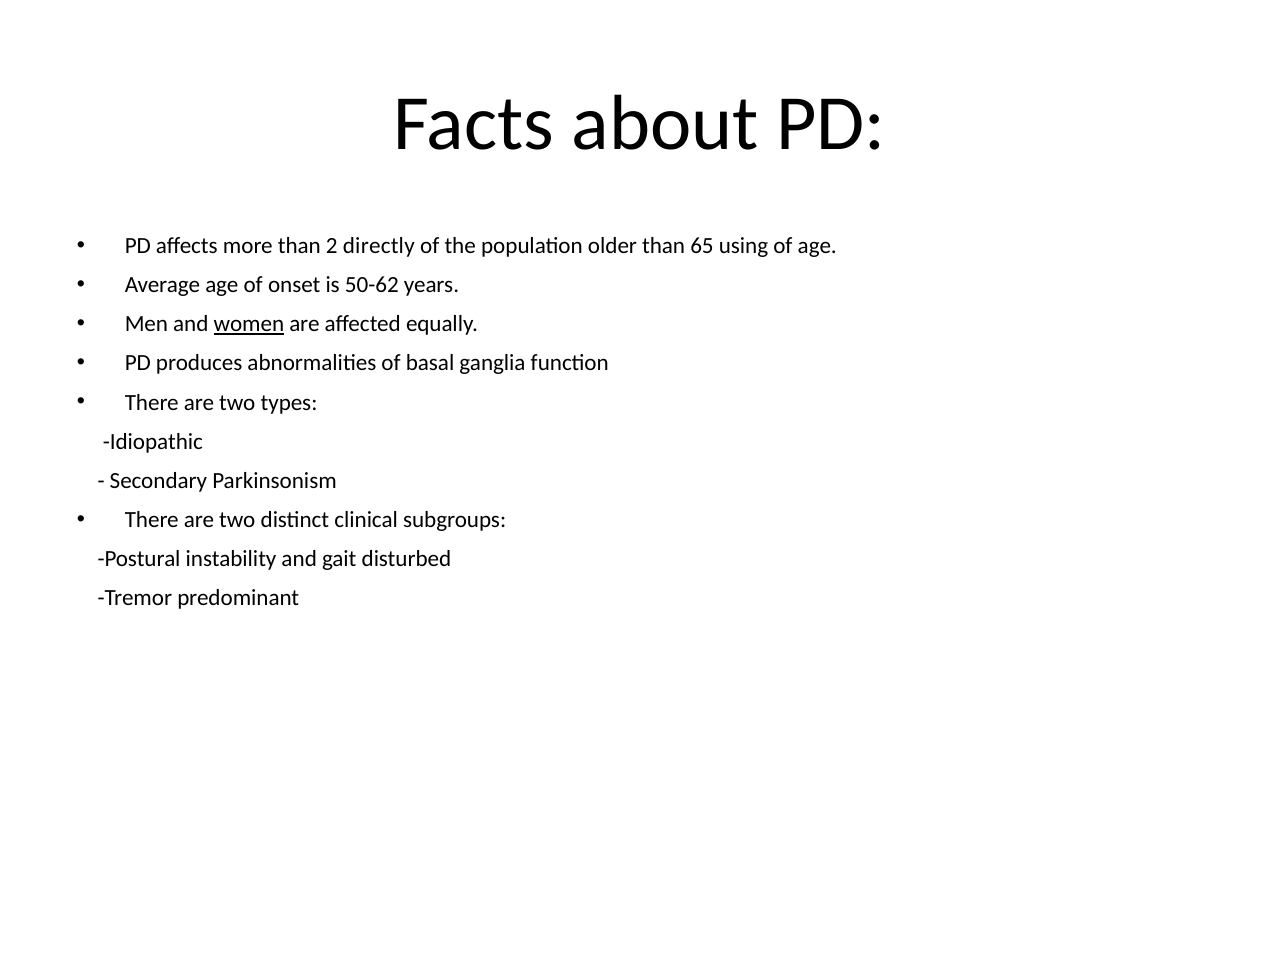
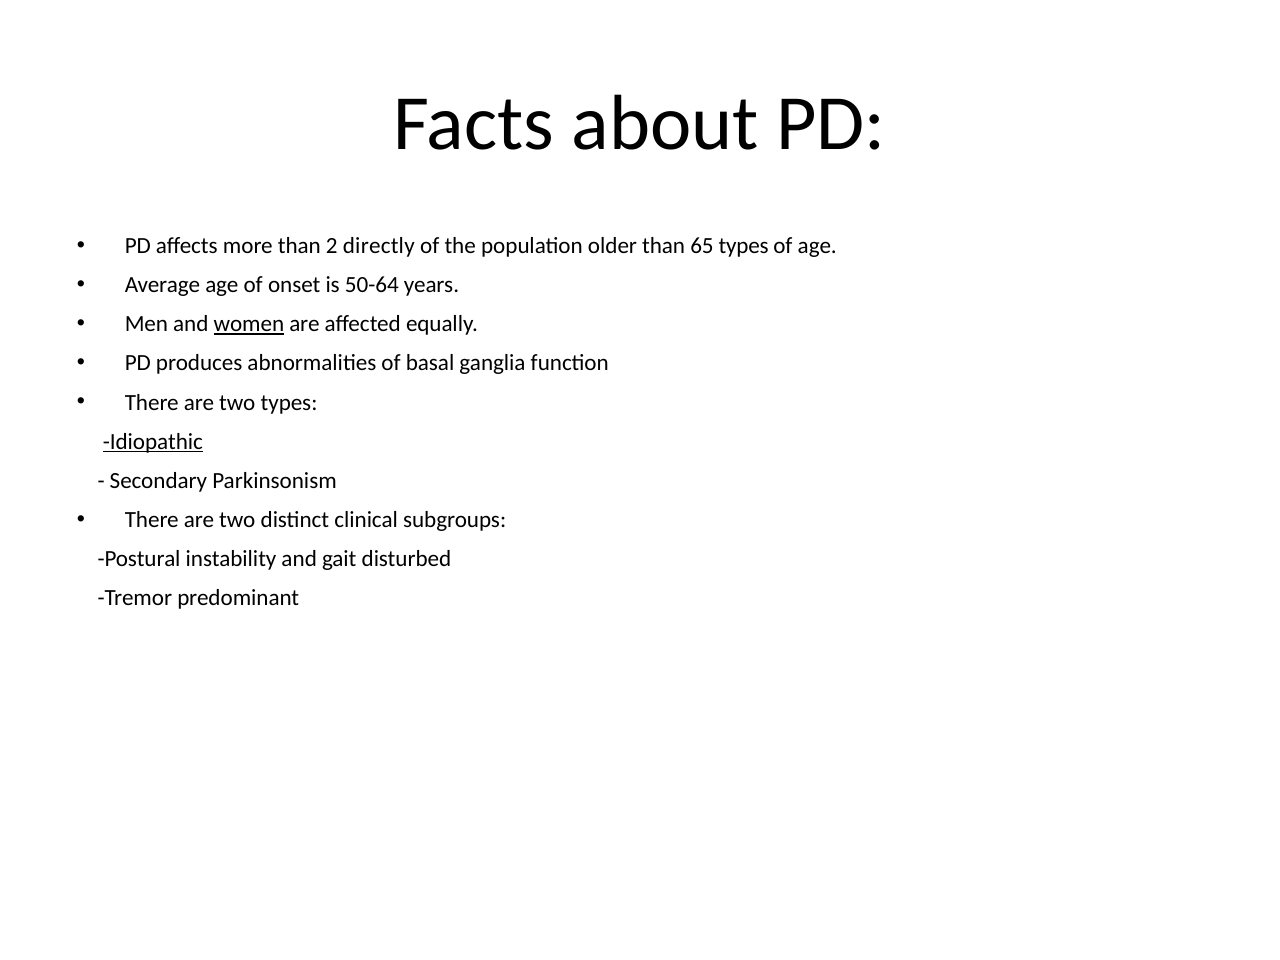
65 using: using -> types
50-62: 50-62 -> 50-64
Idiopathic underline: none -> present
